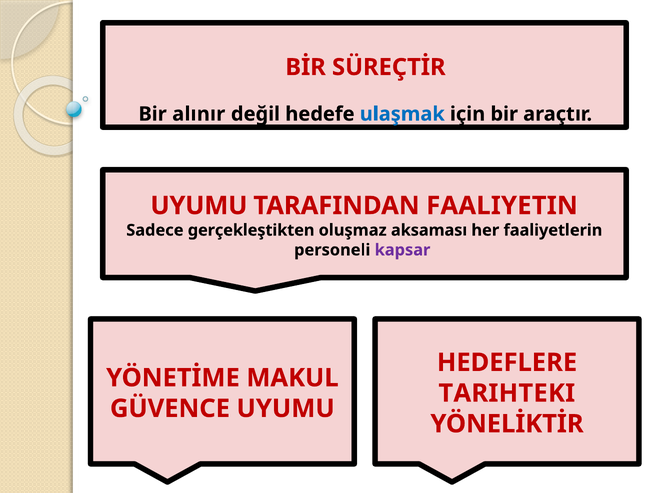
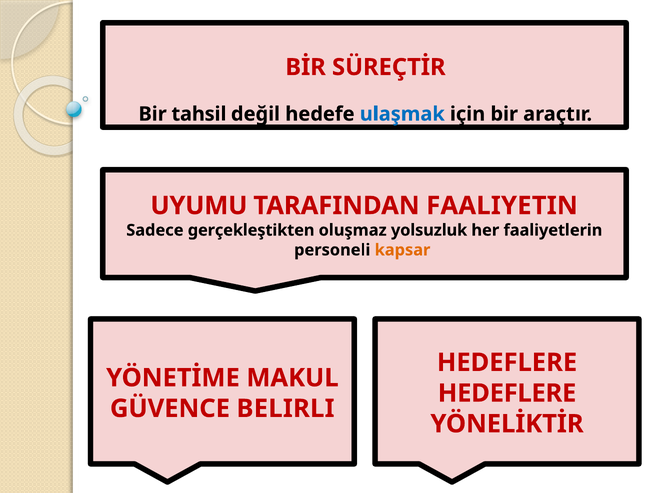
alınır: alınır -> tahsil
aksaması: aksaması -> yolsuzluk
kapsar colour: purple -> orange
TARIHTEKI at (507, 393): TARIHTEKI -> HEDEFLERE
GÜVENCE UYUMU: UYUMU -> BELIRLI
